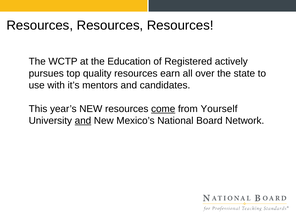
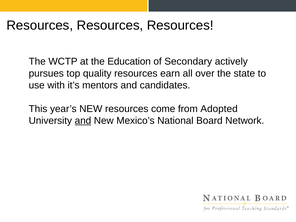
Registered: Registered -> Secondary
come underline: present -> none
Yourself: Yourself -> Adopted
